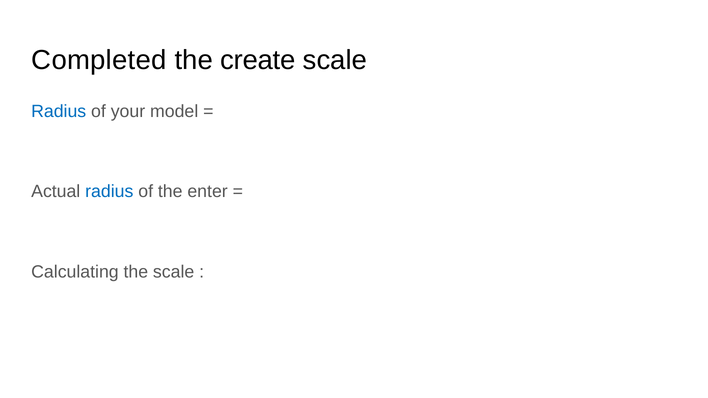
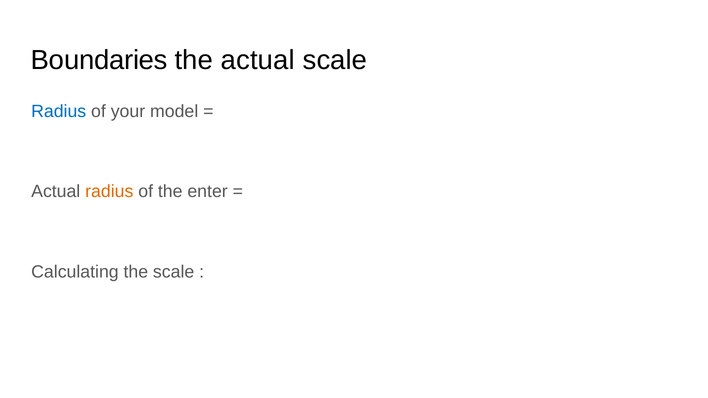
Completed: Completed -> Boundaries
the create: create -> actual
radius at (109, 192) colour: blue -> orange
